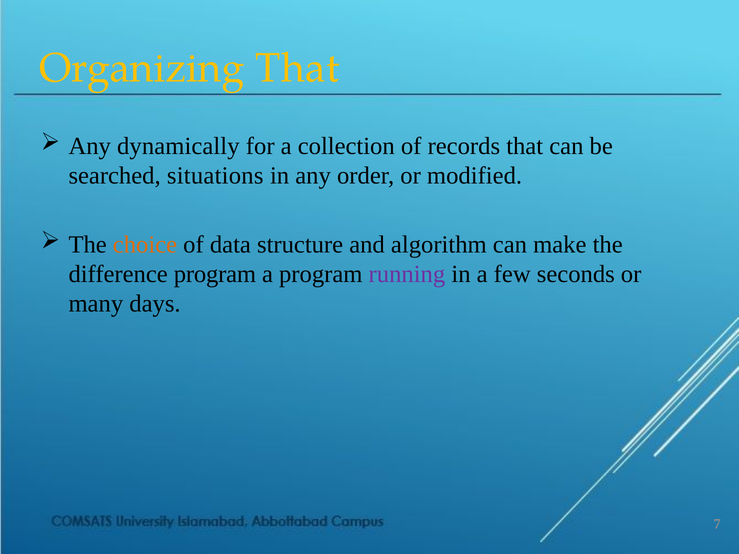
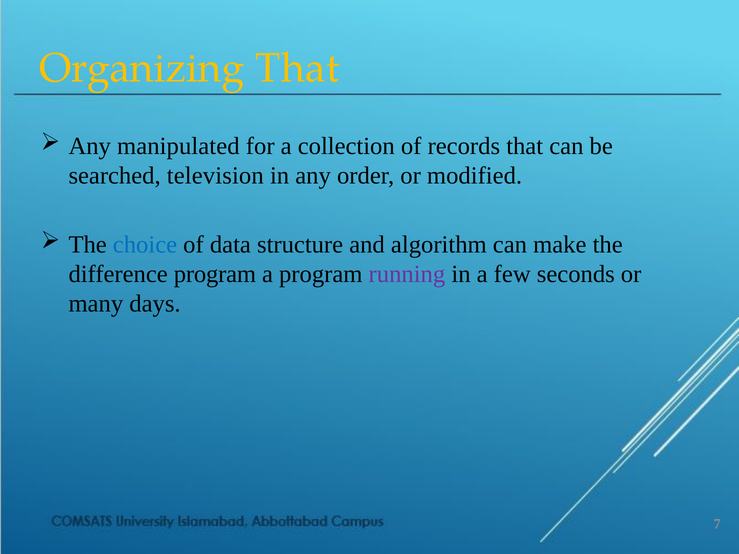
dynamically: dynamically -> manipulated
situations: situations -> television
choice colour: orange -> blue
